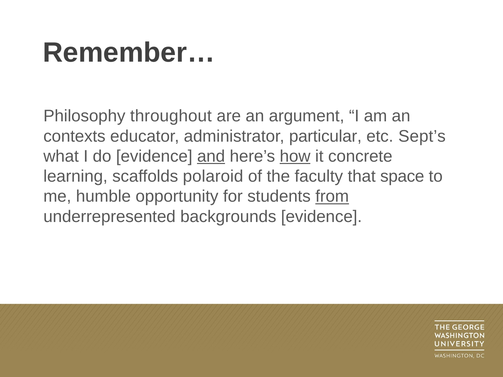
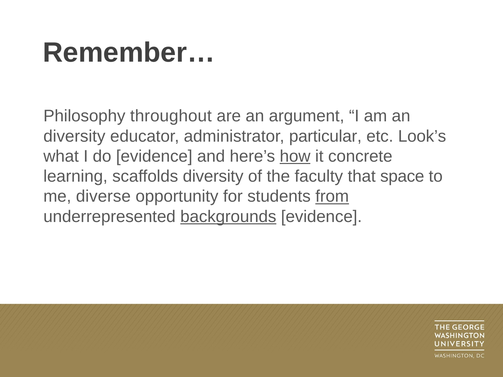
contexts at (74, 136): contexts -> diversity
Sept’s: Sept’s -> Look’s
and underline: present -> none
scaffolds polaroid: polaroid -> diversity
humble: humble -> diverse
backgrounds underline: none -> present
